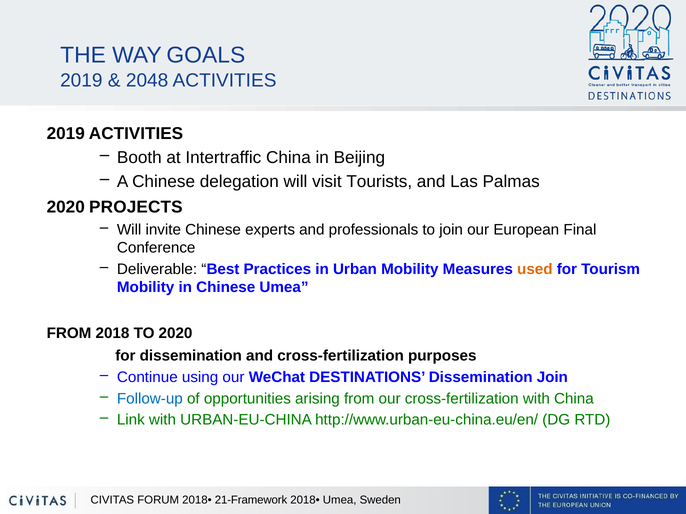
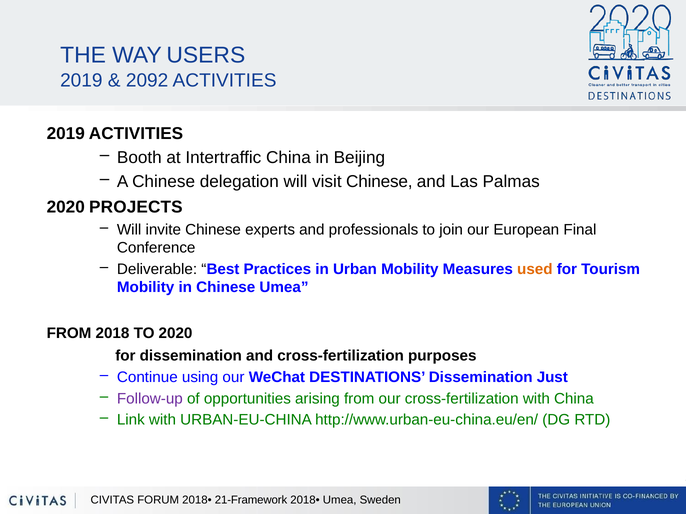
GOALS: GOALS -> USERS
2048: 2048 -> 2092
visit Tourists: Tourists -> Chinese
Dissemination Join: Join -> Just
Follow-up colour: blue -> purple
